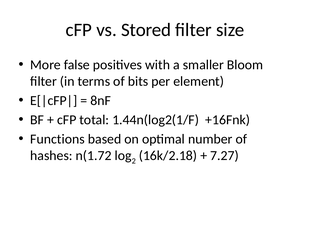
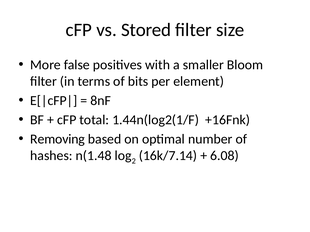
Functions: Functions -> Removing
n(1.72: n(1.72 -> n(1.48
16k/2.18: 16k/2.18 -> 16k/7.14
7.27: 7.27 -> 6.08
